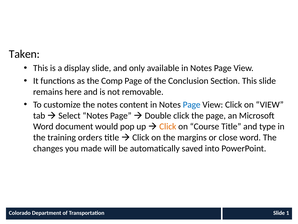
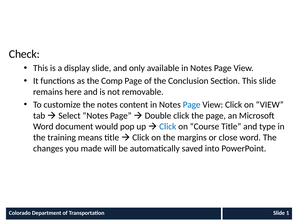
Taken: Taken -> Check
Click at (168, 126) colour: orange -> blue
orders: orders -> means
